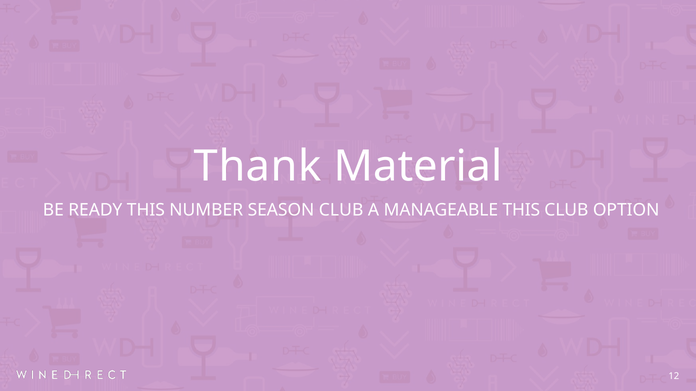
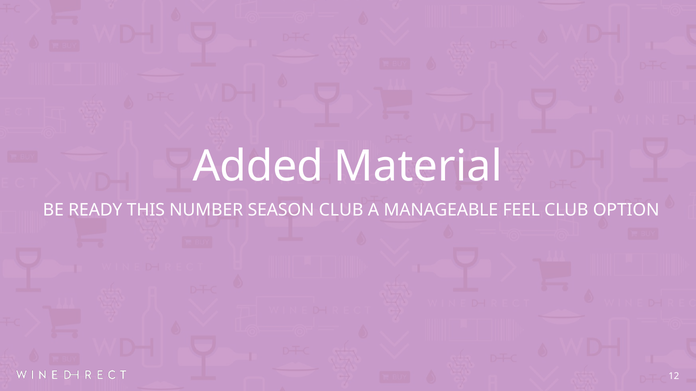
Thank: Thank -> Added
MANAGEABLE THIS: THIS -> FEEL
